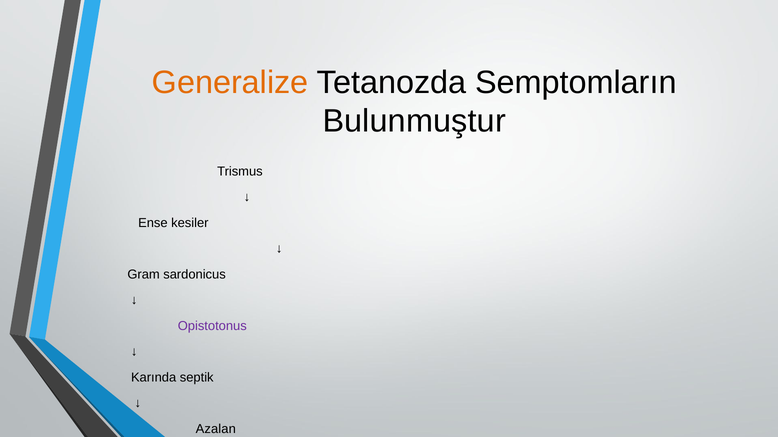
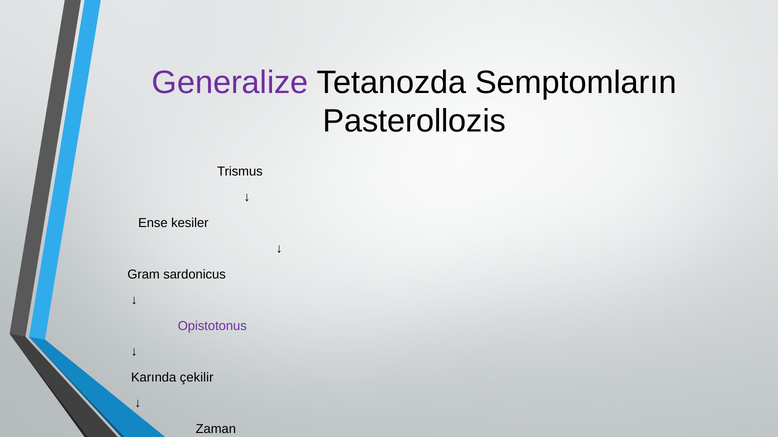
Generalize colour: orange -> purple
Bulunmuştur: Bulunmuştur -> Pasterollozis
septik: septik -> çekilir
Azalan: Azalan -> Zaman
